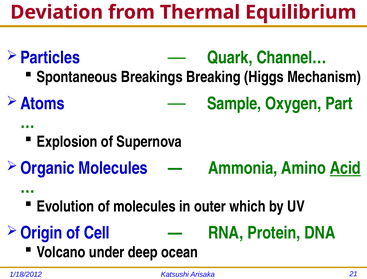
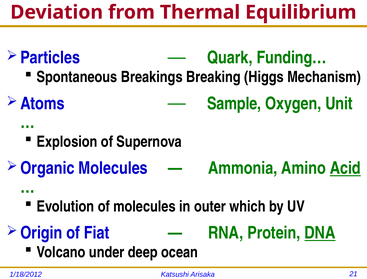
Channel…: Channel… -> Funding…
Part: Part -> Unit
Cell: Cell -> Fiat
DNA underline: none -> present
